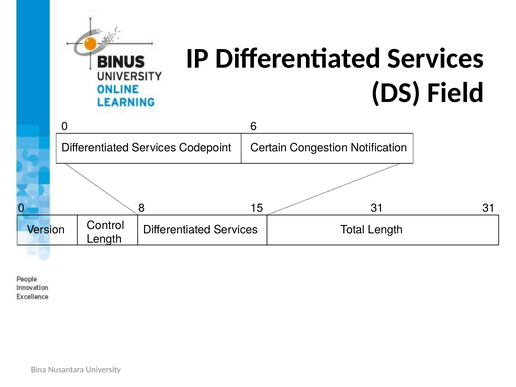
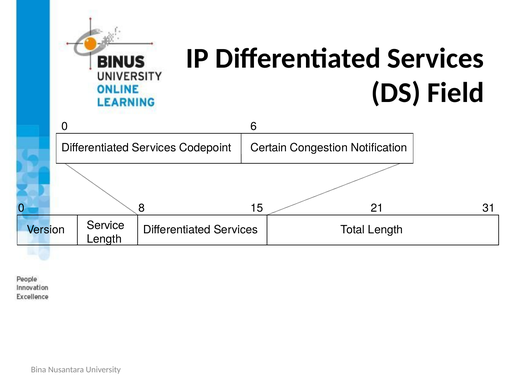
15 31: 31 -> 21
Control: Control -> Service
